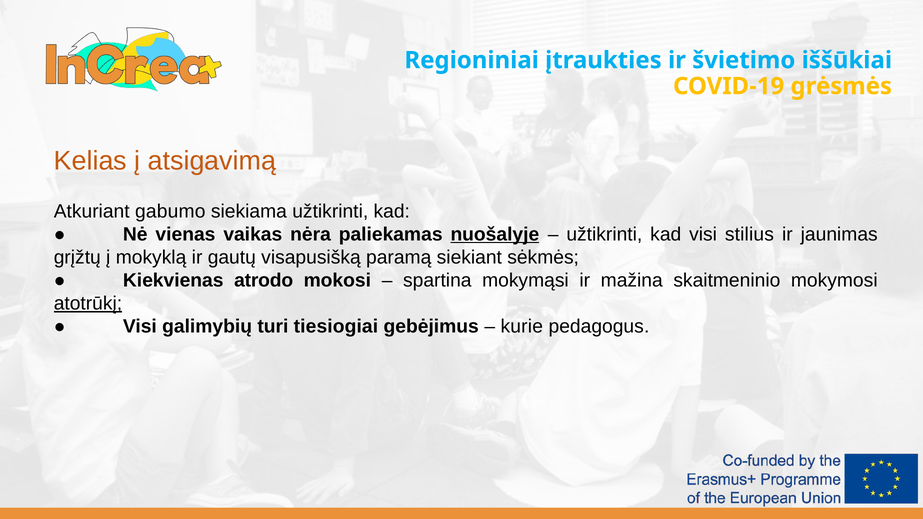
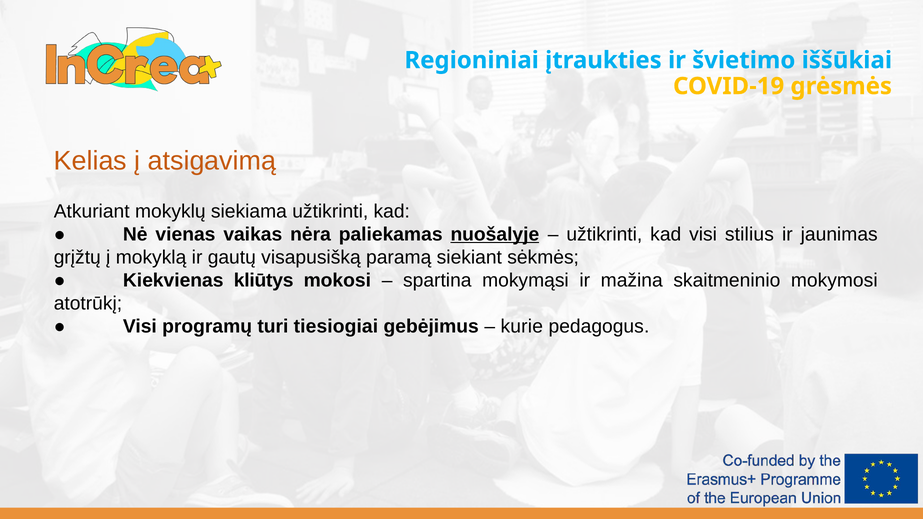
gabumo: gabumo -> mokyklų
atrodo: atrodo -> kliūtys
atotrūkį underline: present -> none
galimybių: galimybių -> programų
